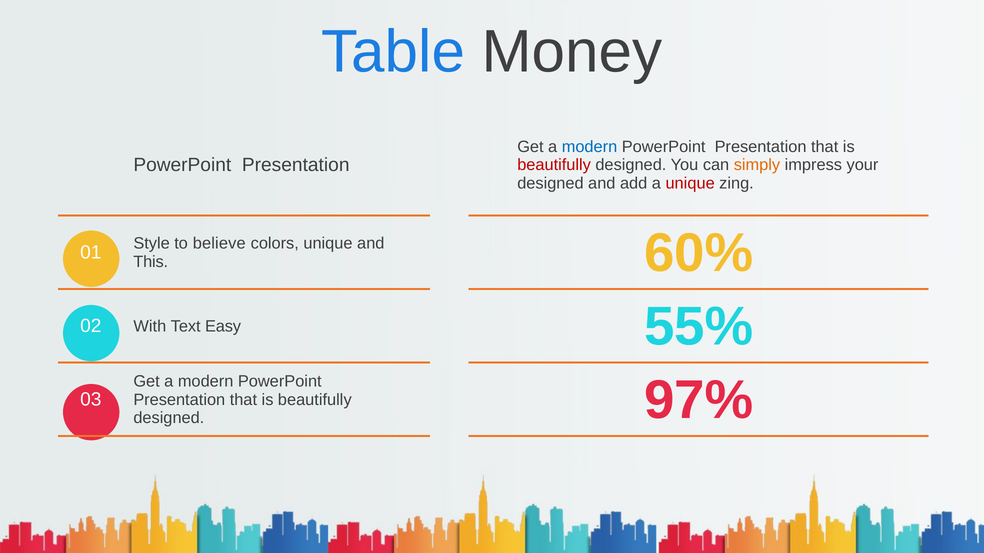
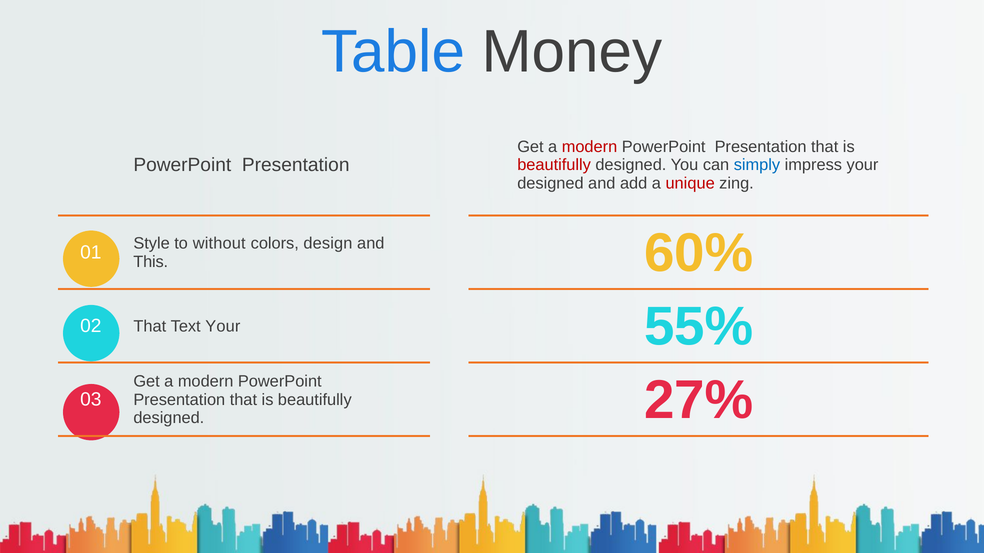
modern at (590, 147) colour: blue -> red
simply colour: orange -> blue
believe: believe -> without
colors unique: unique -> design
02 With: With -> That
Text Easy: Easy -> Your
97%: 97% -> 27%
